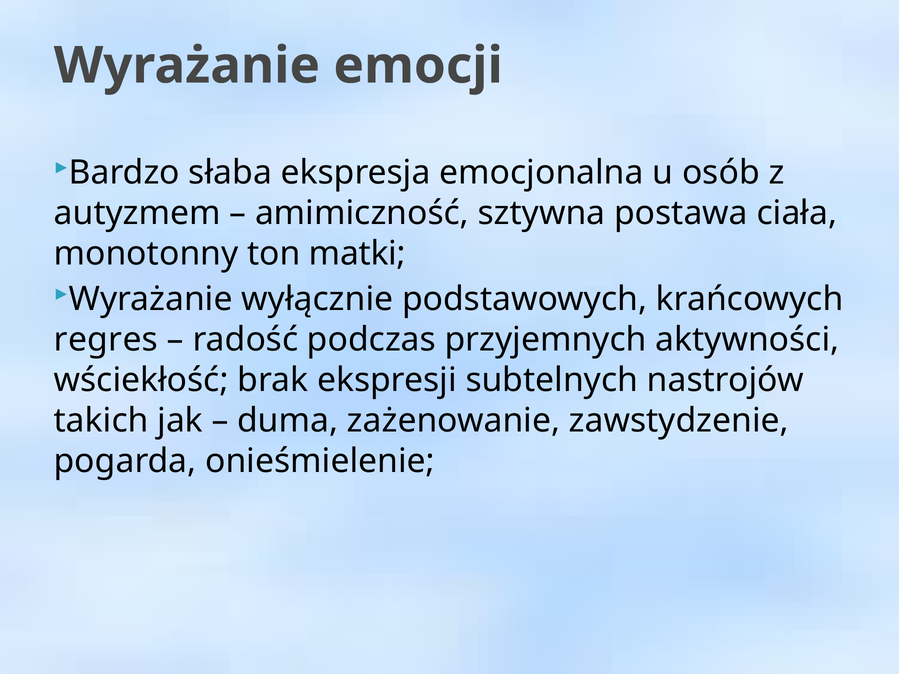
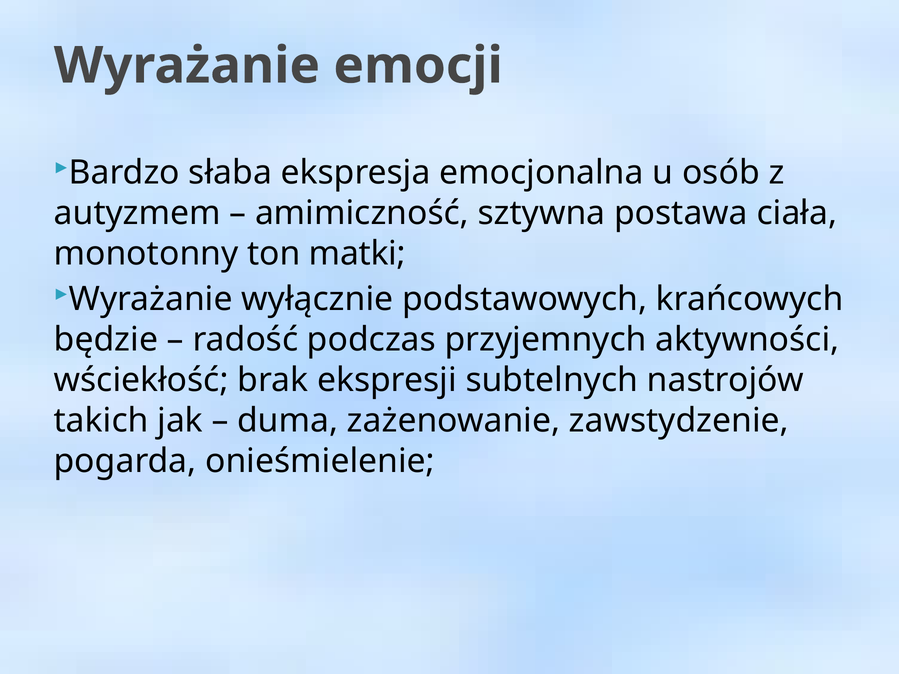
regres: regres -> będzie
